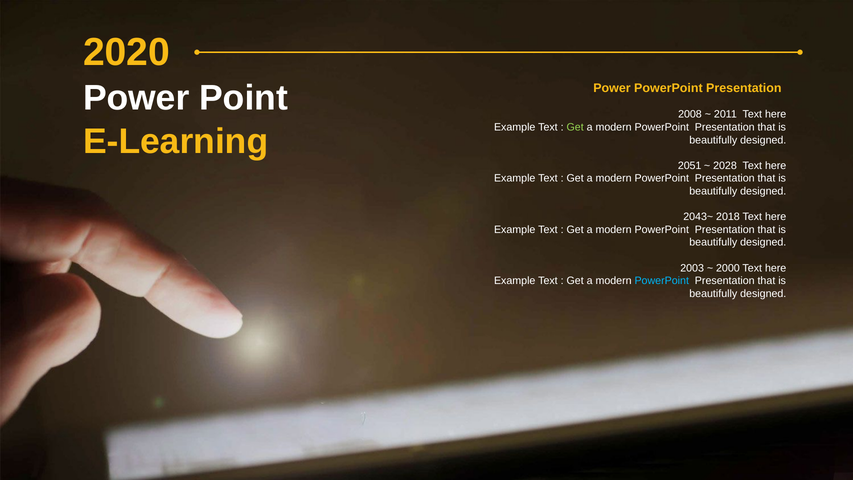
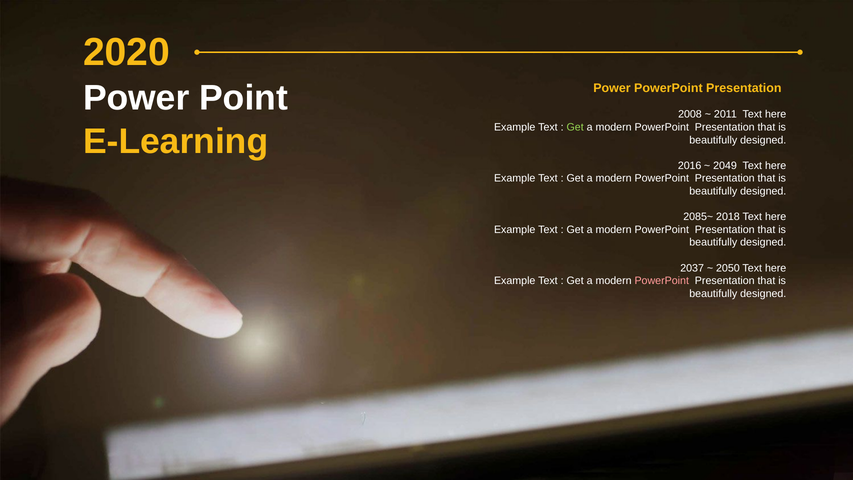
2051: 2051 -> 2016
2028: 2028 -> 2049
2043~: 2043~ -> 2085~
2003: 2003 -> 2037
2000: 2000 -> 2050
PowerPoint at (662, 281) colour: light blue -> pink
